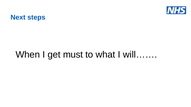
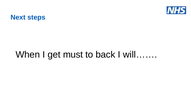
what: what -> back
